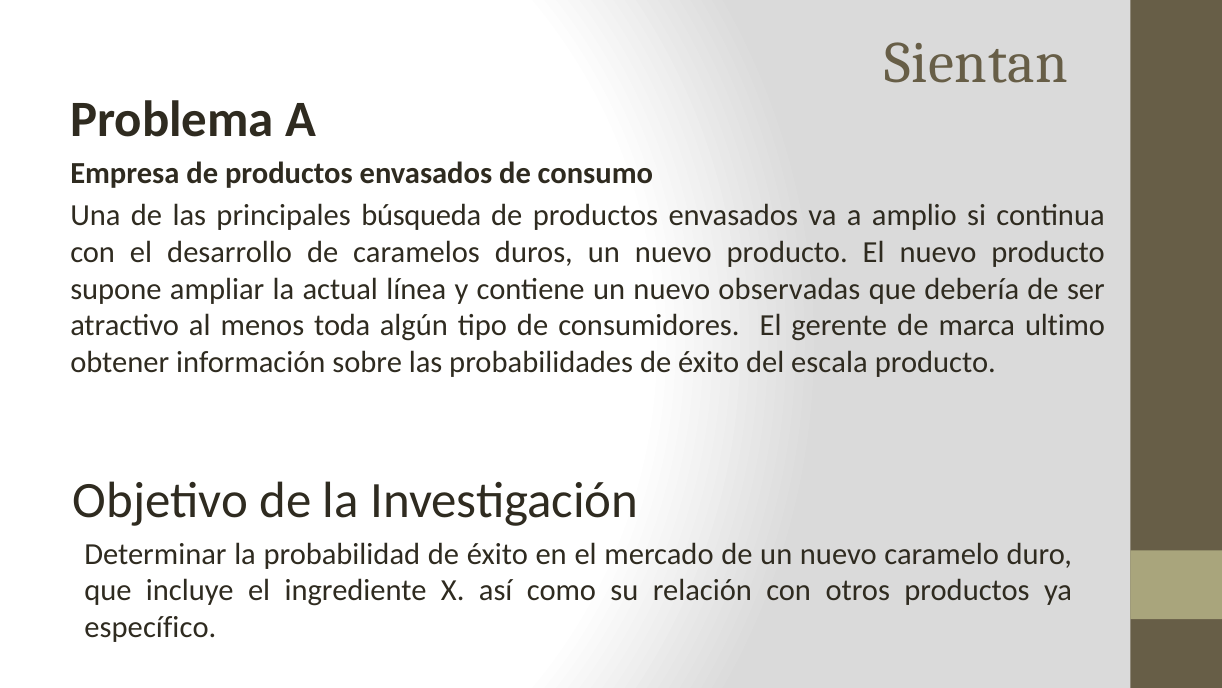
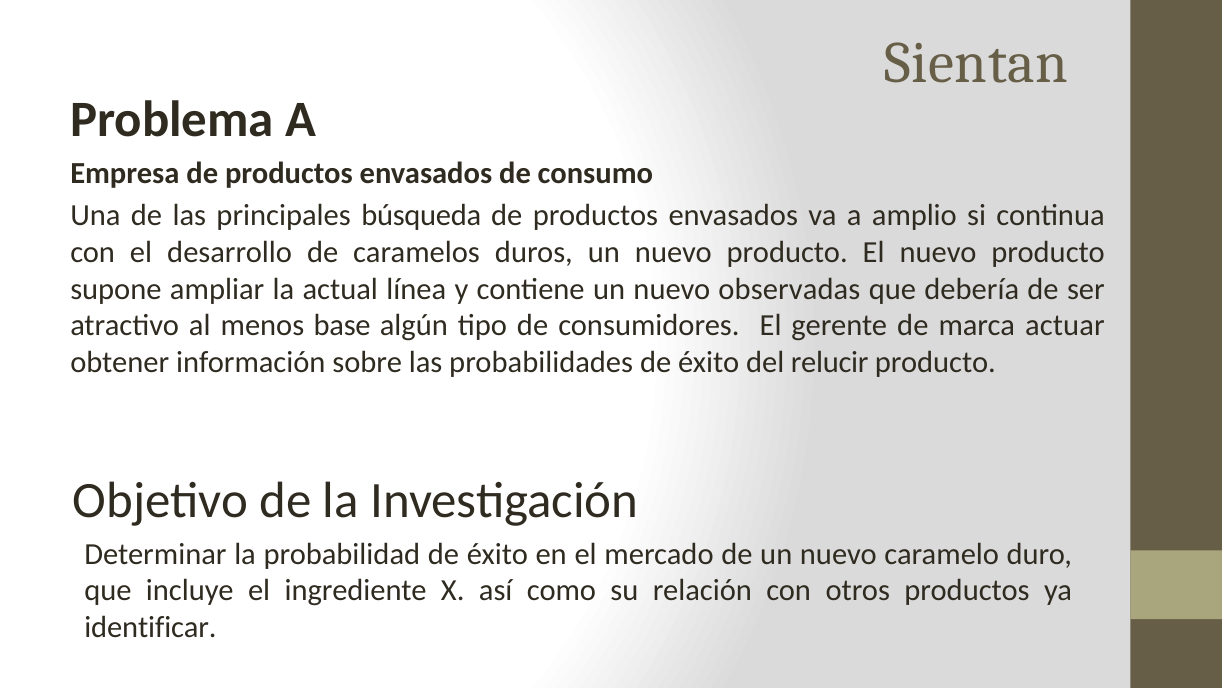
toda: toda -> base
ultimo: ultimo -> actuar
escala: escala -> relucir
específico: específico -> identificar
